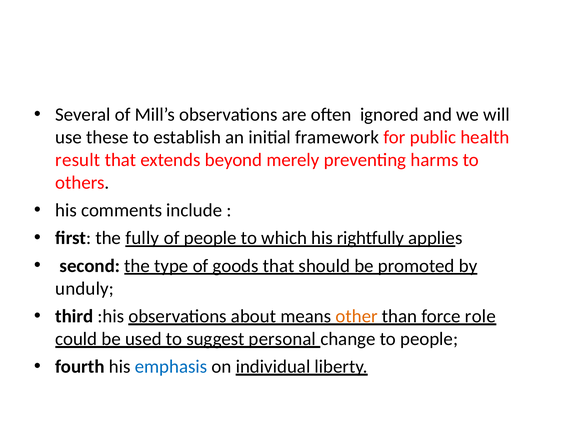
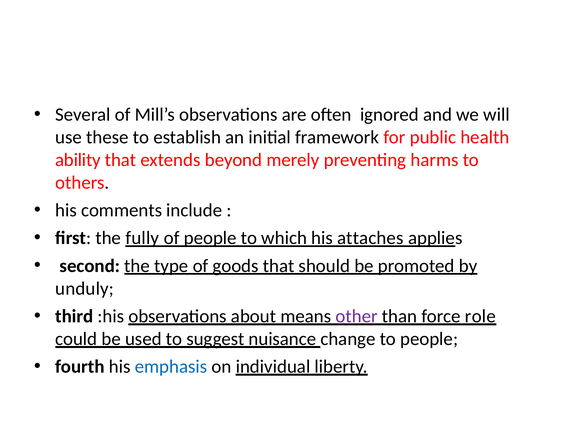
result: result -> ability
rightfully: rightfully -> attaches
other colour: orange -> purple
personal: personal -> nuisance
